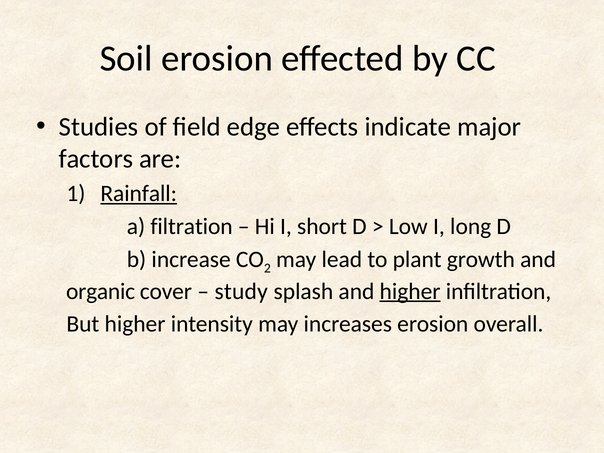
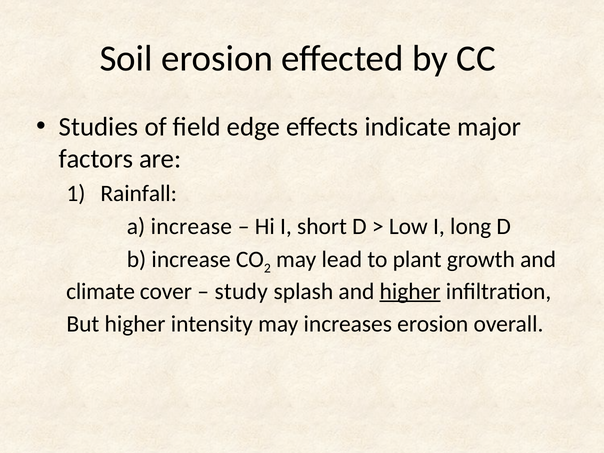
Rainfall underline: present -> none
a filtration: filtration -> increase
organic: organic -> climate
